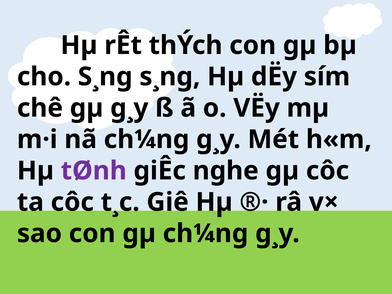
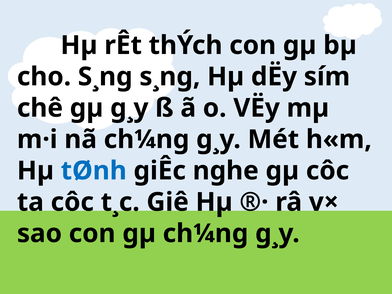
tØnh colour: purple -> blue
